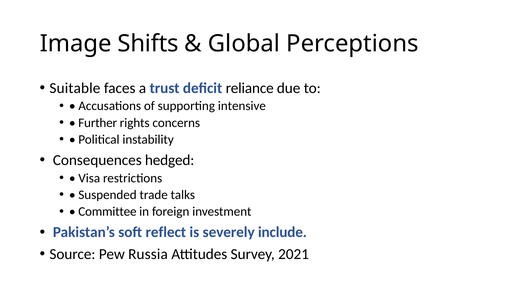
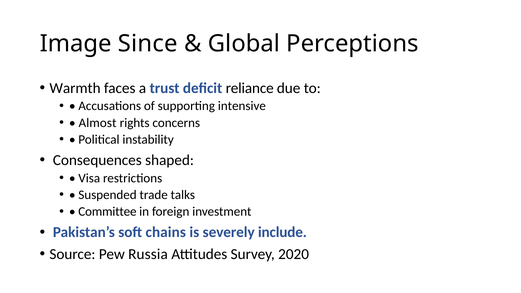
Shifts: Shifts -> Since
Suitable: Suitable -> Warmth
Further: Further -> Almost
hedged: hedged -> shaped
reflect: reflect -> chains
2021: 2021 -> 2020
